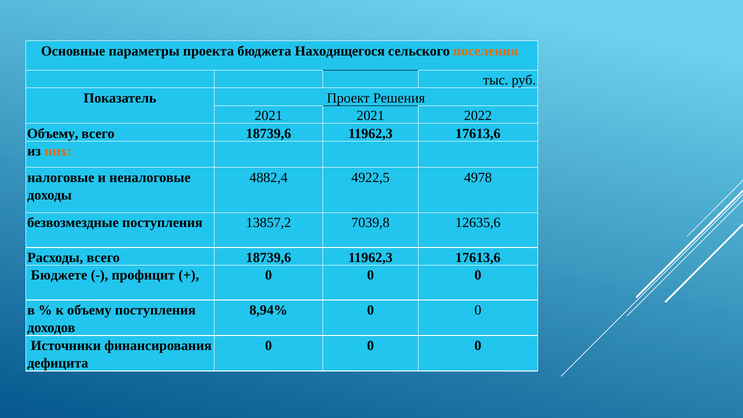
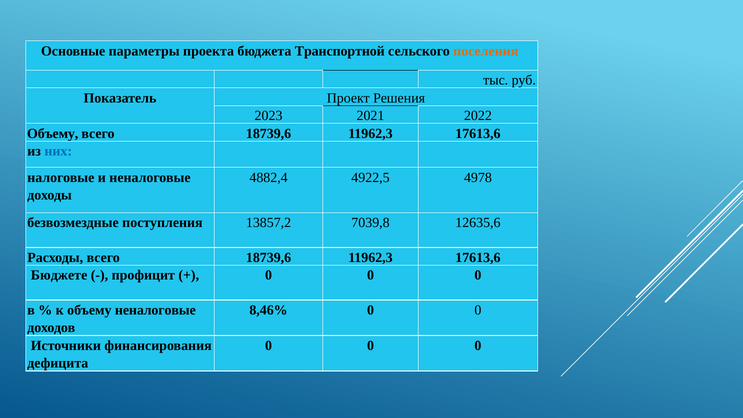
Находящегося: Находящегося -> Транспортной
2021 at (269, 116): 2021 -> 2023
них colour: orange -> blue
объему поступления: поступления -> неналоговые
8,94%: 8,94% -> 8,46%
